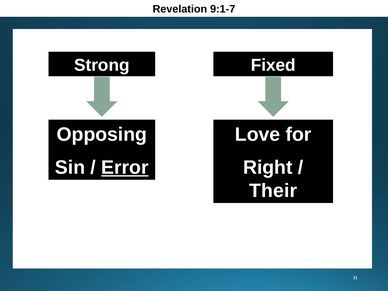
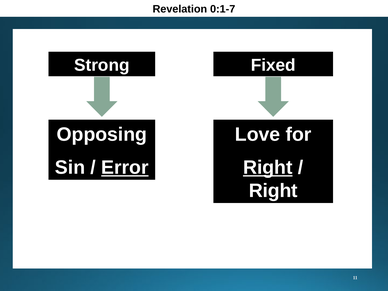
9:1-7: 9:1-7 -> 0:1-7
Right at (268, 168) underline: none -> present
Their at (273, 191): Their -> Right
